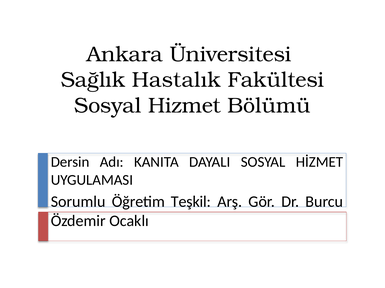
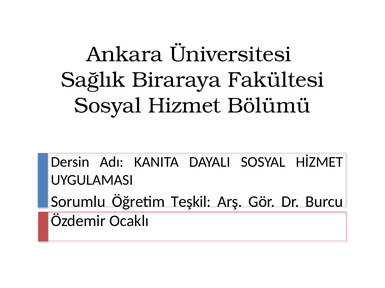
Hastalık: Hastalık -> Biraraya
